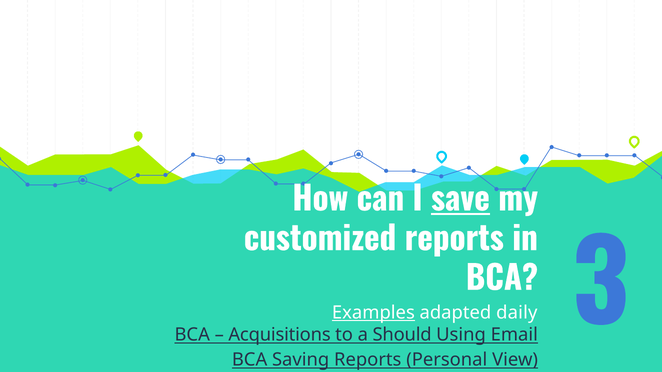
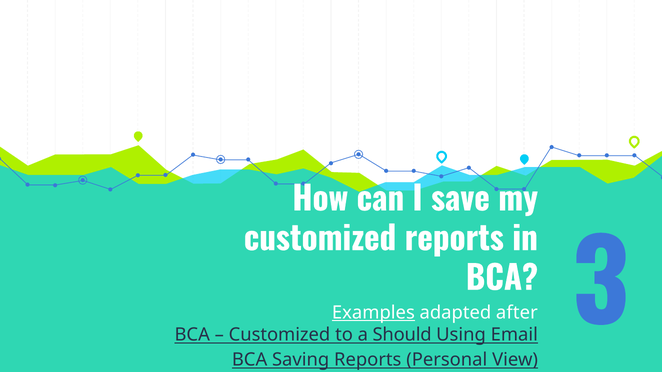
save underline: present -> none
daily: daily -> after
Acquisitions at (280, 335): Acquisitions -> Customized
